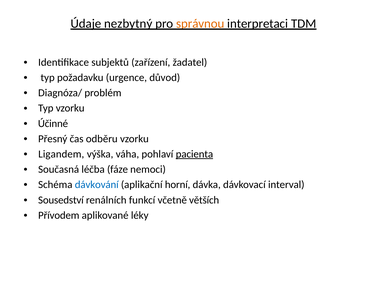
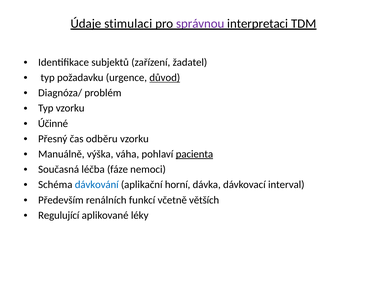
nezbytný: nezbytný -> stimulaci
správnou colour: orange -> purple
důvod underline: none -> present
Ligandem: Ligandem -> Manuálně
Sousedství: Sousedství -> Především
Přívodem: Přívodem -> Regulující
